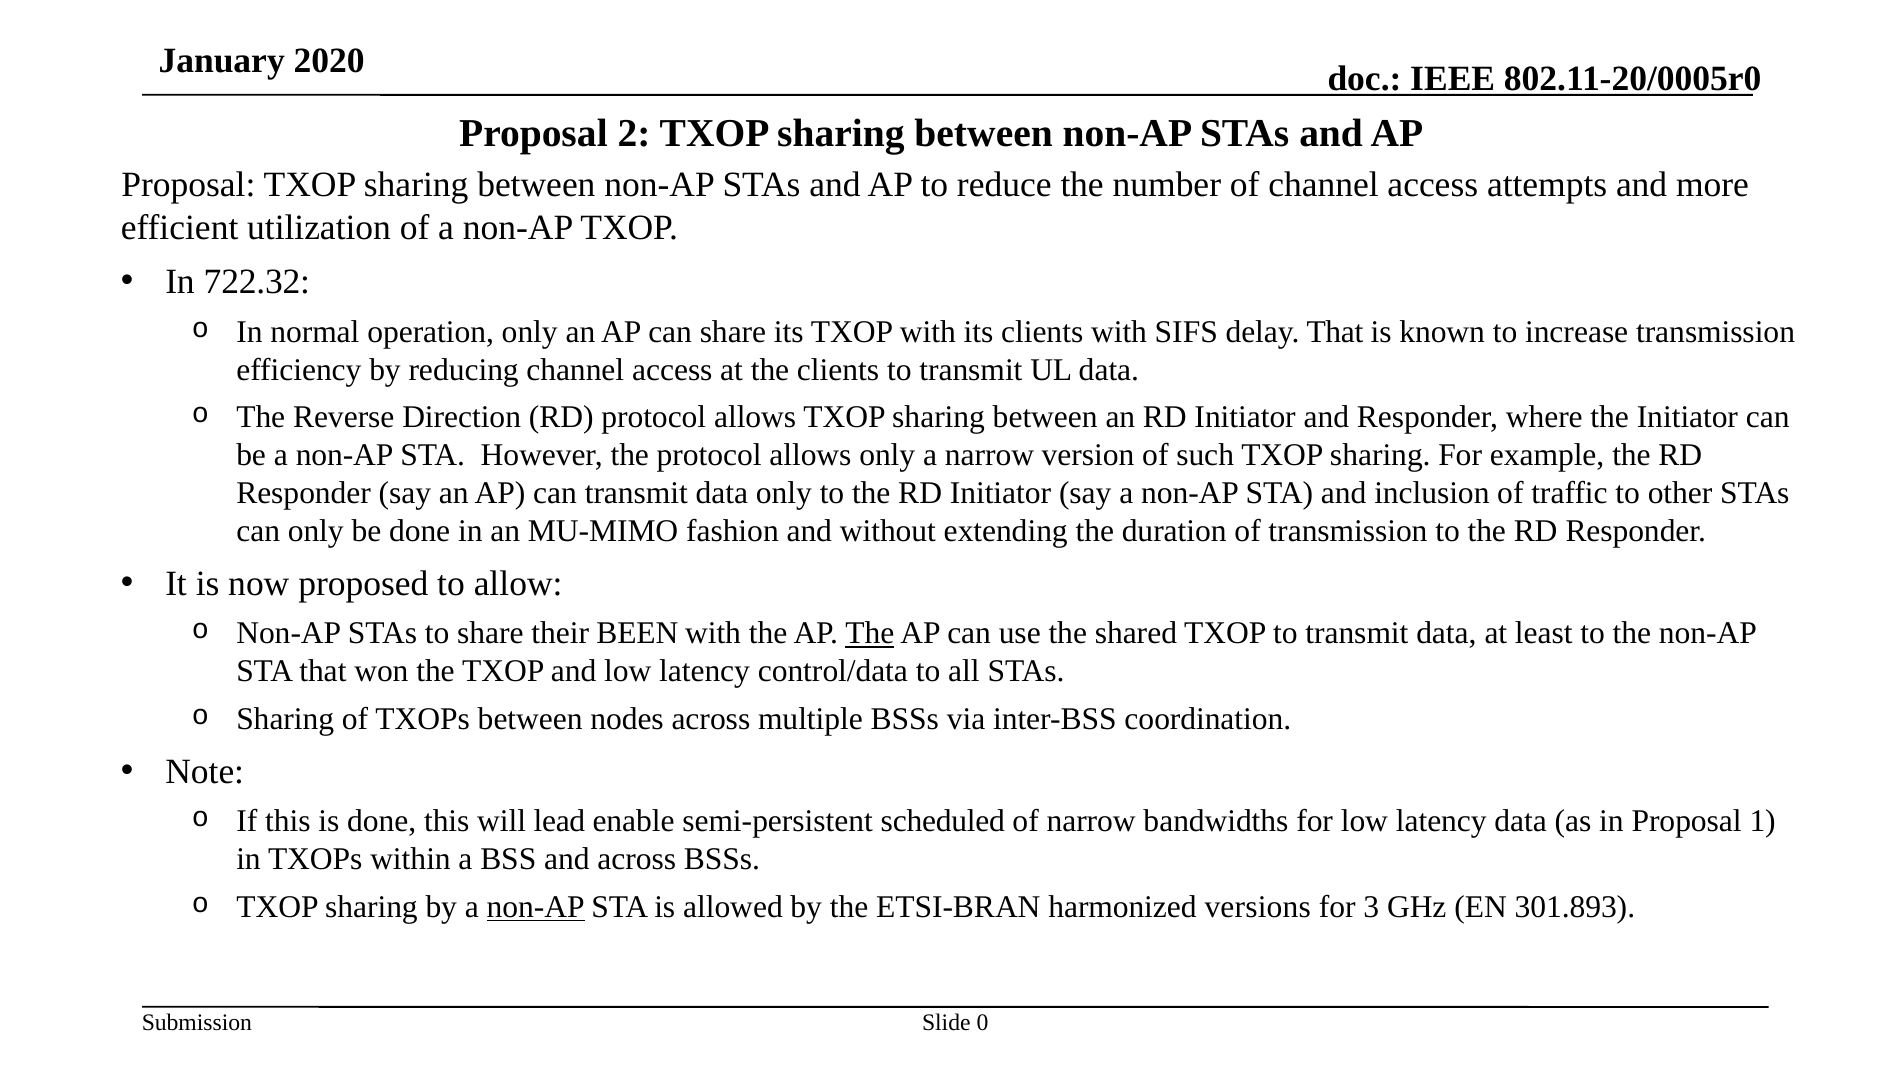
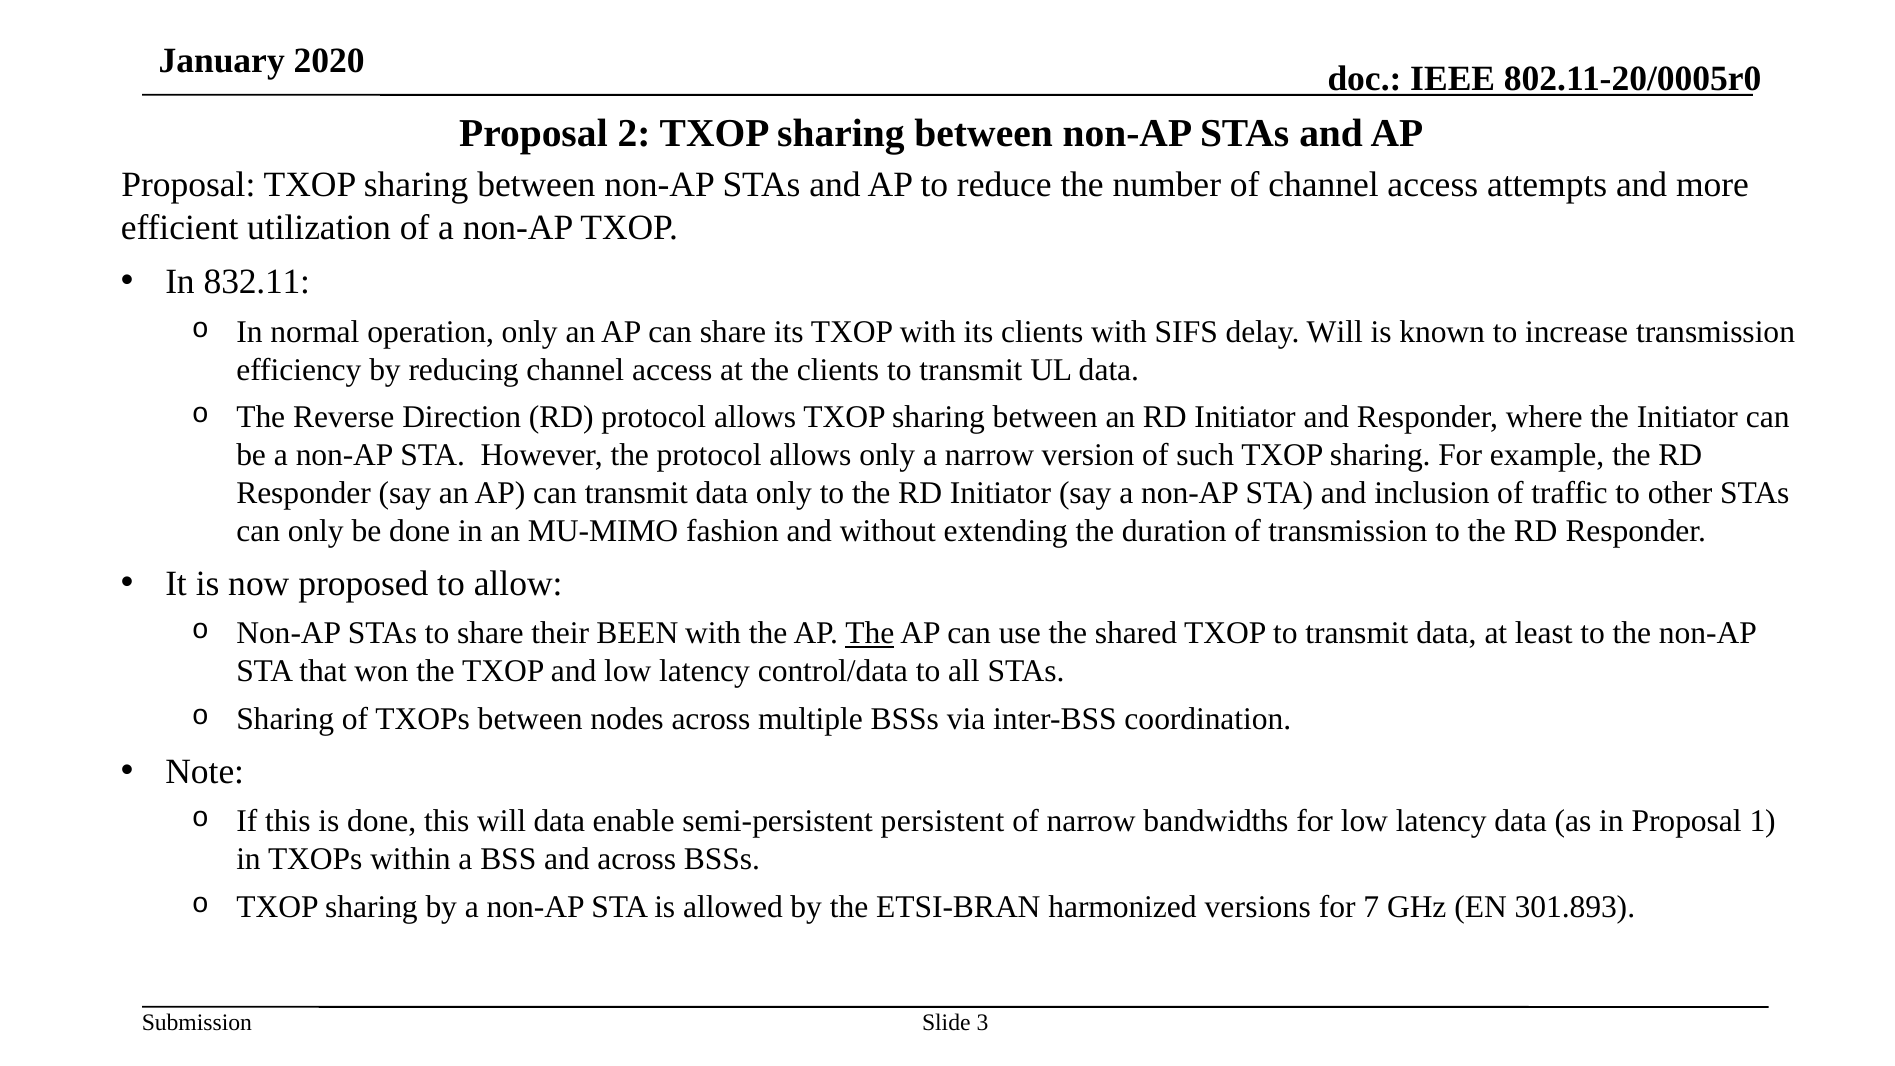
722.32: 722.32 -> 832.11
delay That: That -> Will
will lead: lead -> data
scheduled: scheduled -> persistent
non-AP at (536, 907) underline: present -> none
3: 3 -> 7
0: 0 -> 3
